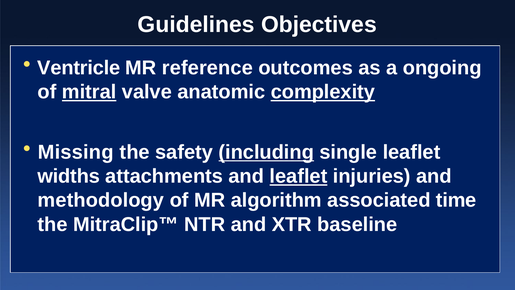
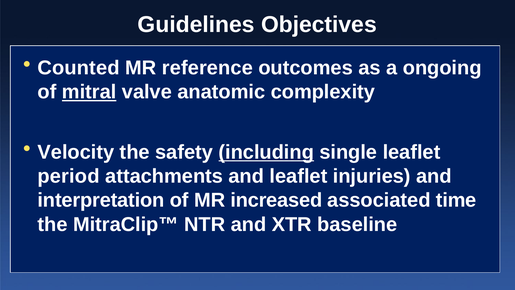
Ventricle: Ventricle -> Counted
complexity underline: present -> none
Missing: Missing -> Velocity
widths: widths -> period
leaflet at (299, 176) underline: present -> none
methodology: methodology -> interpretation
algorithm: algorithm -> increased
